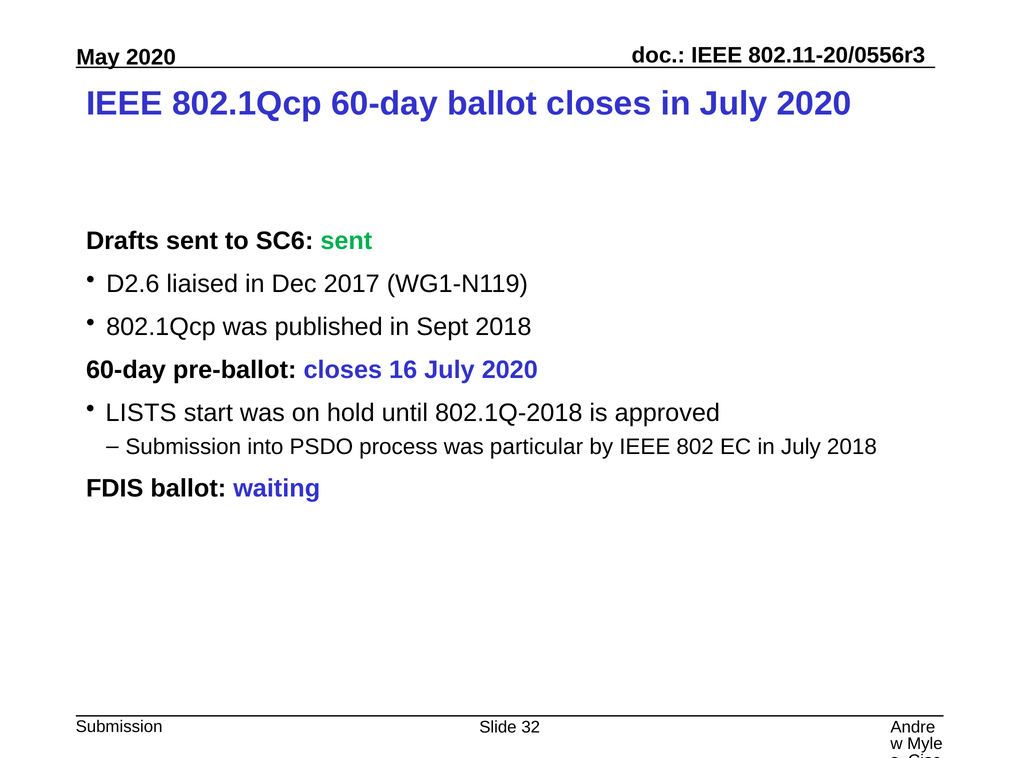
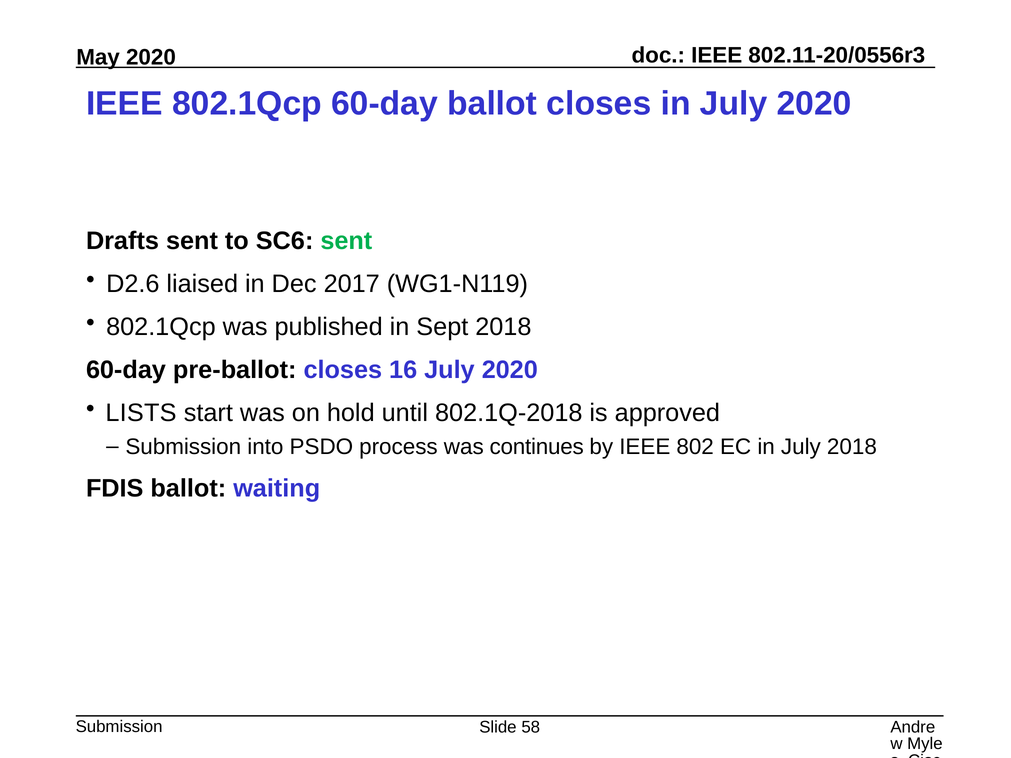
particular: particular -> continues
32: 32 -> 58
